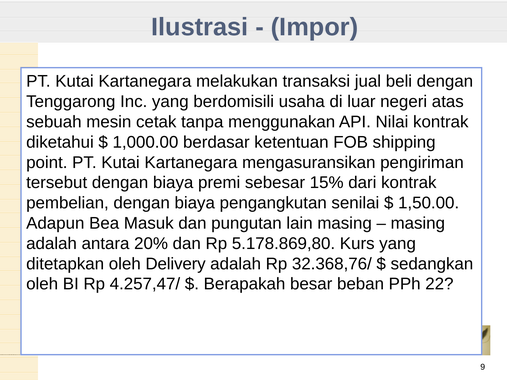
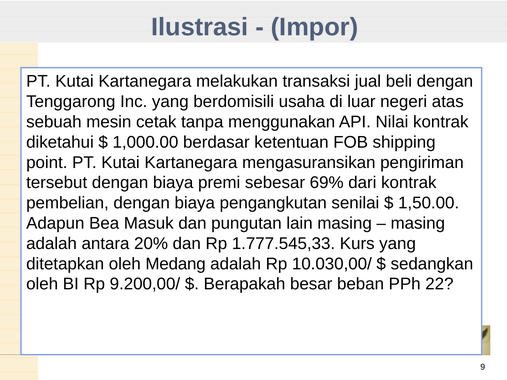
15%: 15% -> 69%
5.178.869,80: 5.178.869,80 -> 1.777.545,33
Delivery: Delivery -> Medang
32.368,76/: 32.368,76/ -> 10.030,00/
4.257,47/: 4.257,47/ -> 9.200,00/
